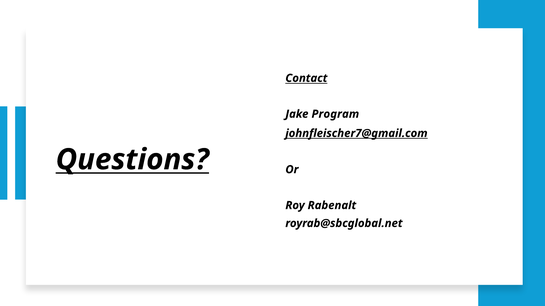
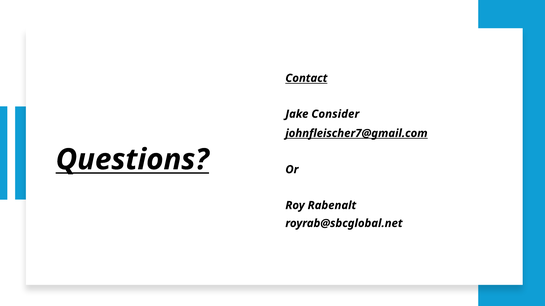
Program: Program -> Consider
